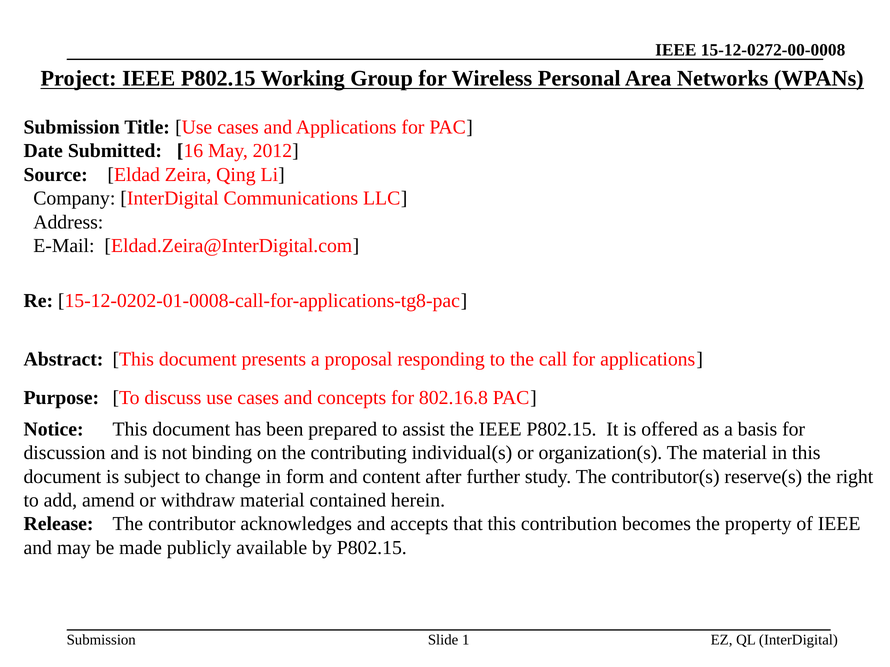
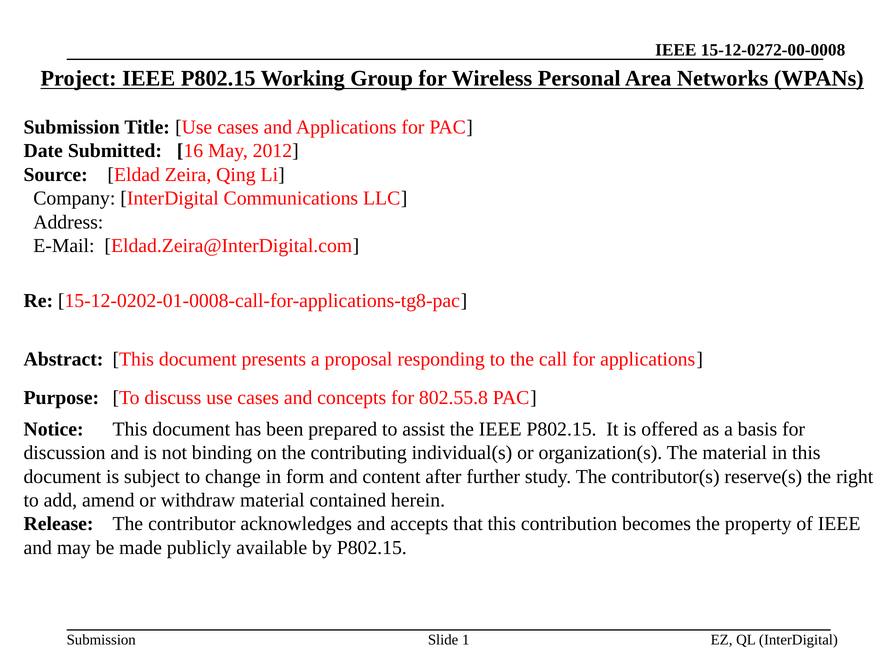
802.16.8: 802.16.8 -> 802.55.8
